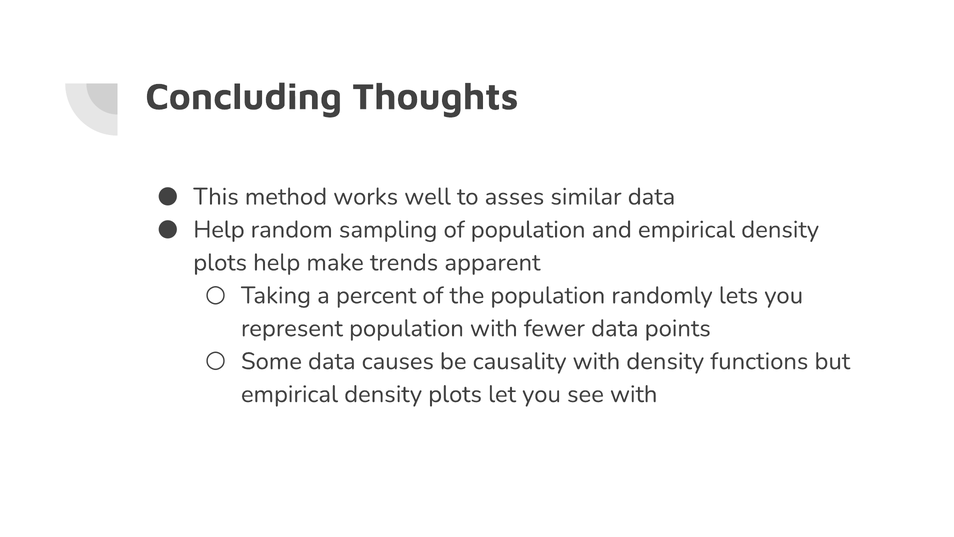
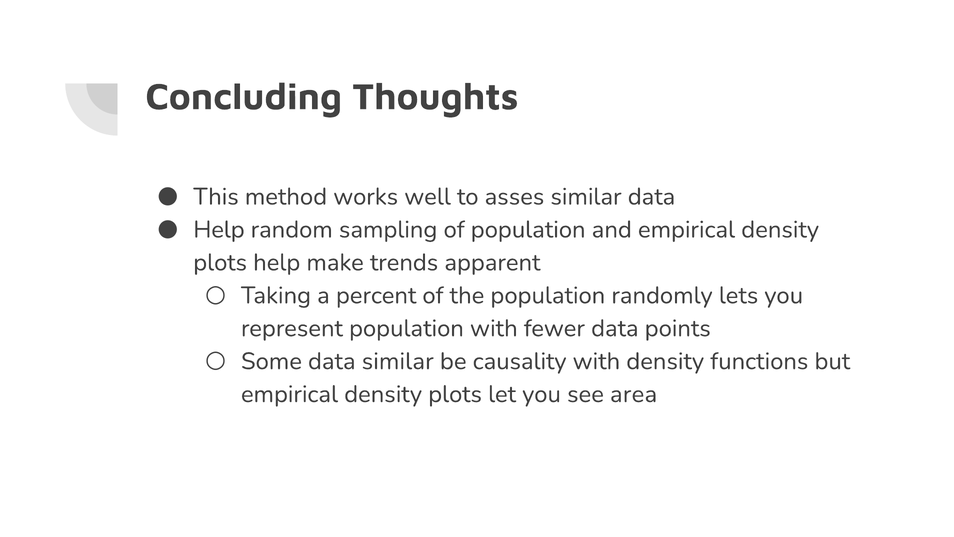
data causes: causes -> similar
see with: with -> area
